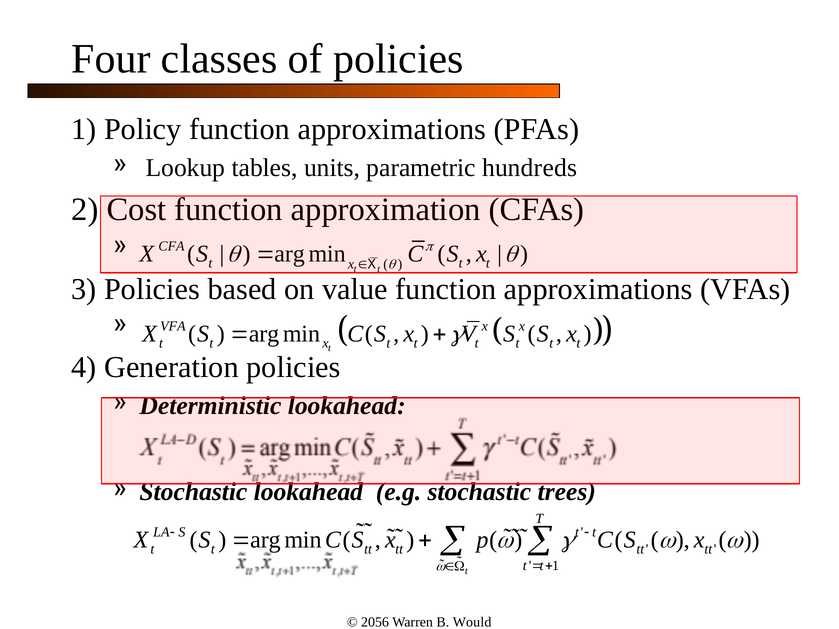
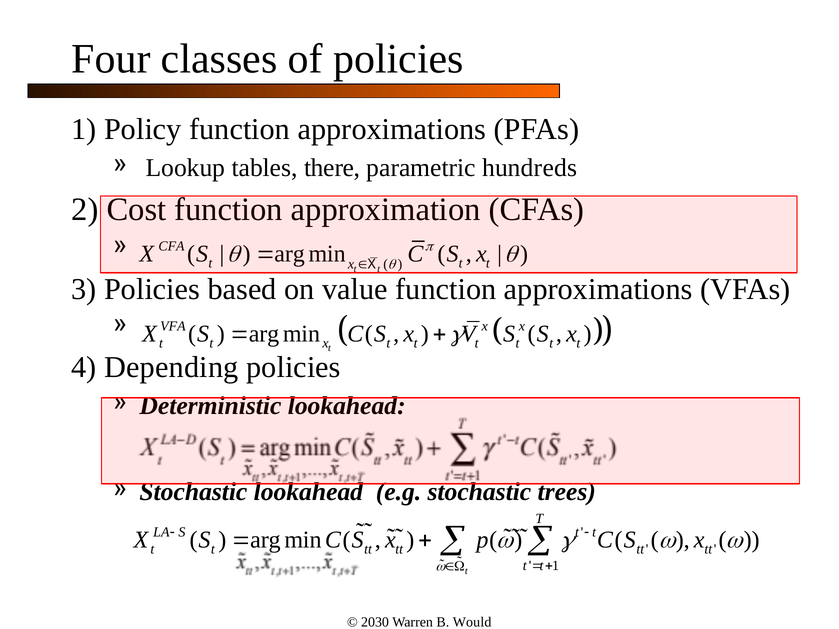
units: units -> there
Generation: Generation -> Depending
2056: 2056 -> 2030
